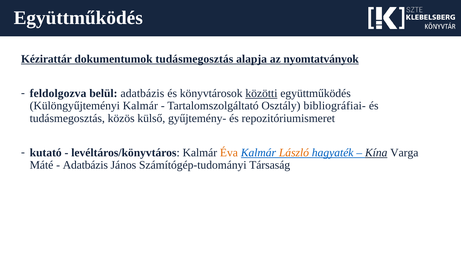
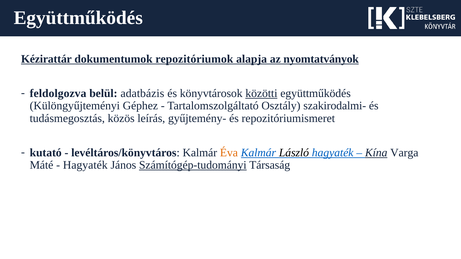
dokumentumok tudásmegosztás: tudásmegosztás -> repozitóriumok
Különgyűjteményi Kalmár: Kalmár -> Géphez
bibliográfiai-: bibliográfiai- -> szakirodalmi-
külső: külső -> leírás
László colour: orange -> black
Adatbázis at (85, 165): Adatbázis -> Hagyaték
Számítógép-tudományi underline: none -> present
